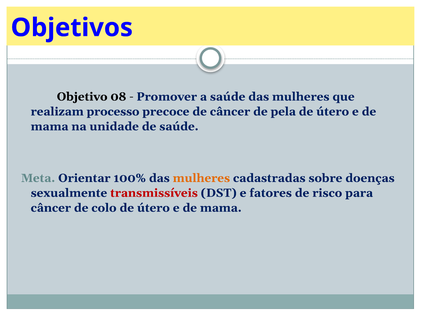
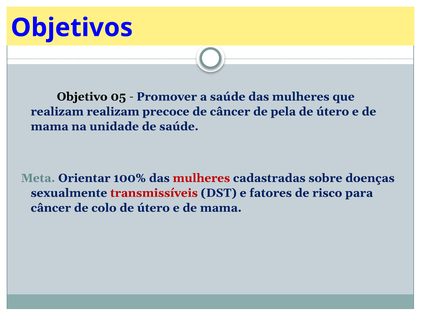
08: 08 -> 05
realizam processo: processo -> realizam
mulheres at (201, 178) colour: orange -> red
